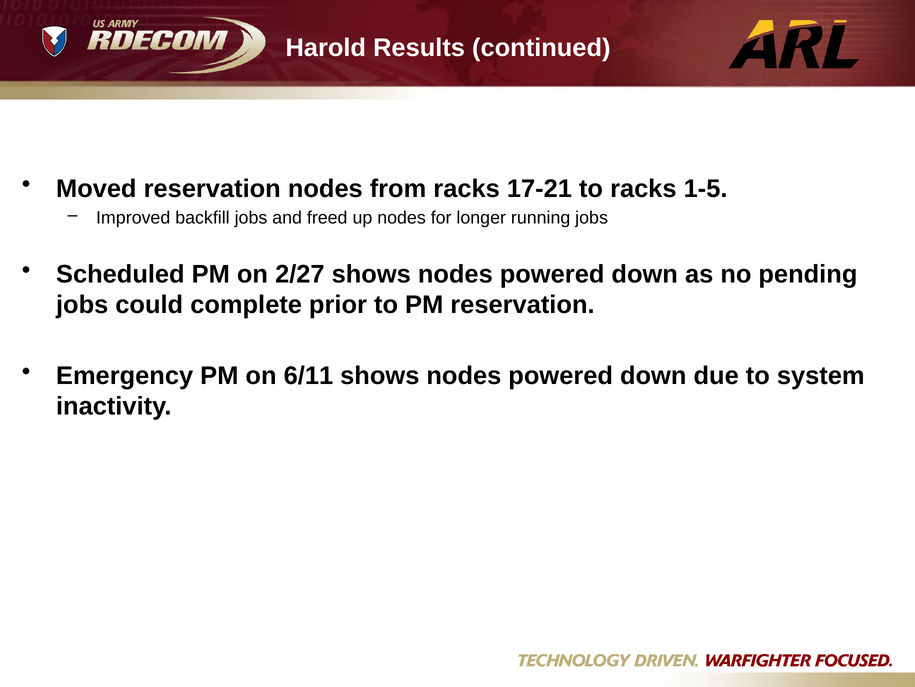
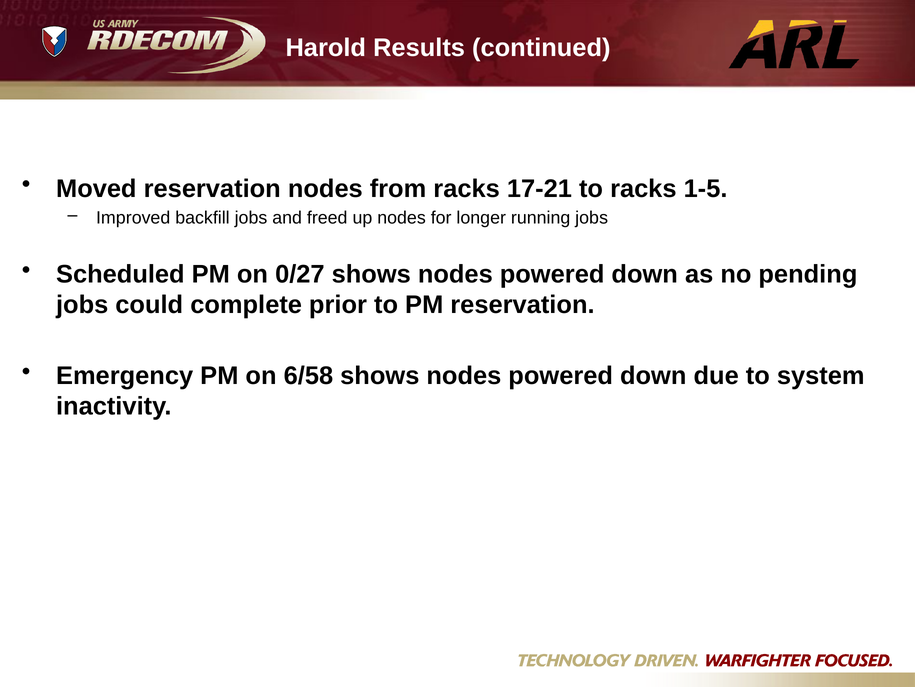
2/27: 2/27 -> 0/27
6/11: 6/11 -> 6/58
